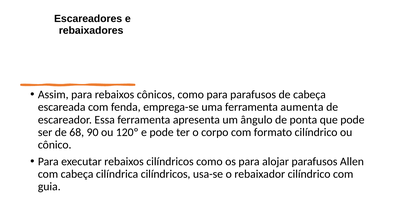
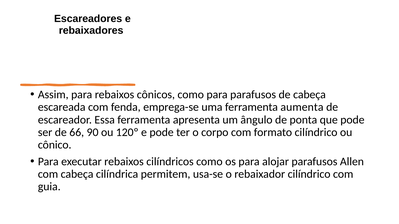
68: 68 -> 66
cilíndrica cilíndricos: cilíndricos -> permitem
